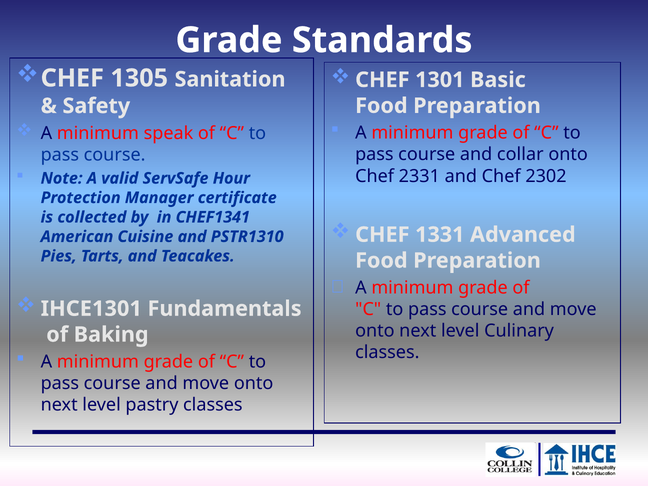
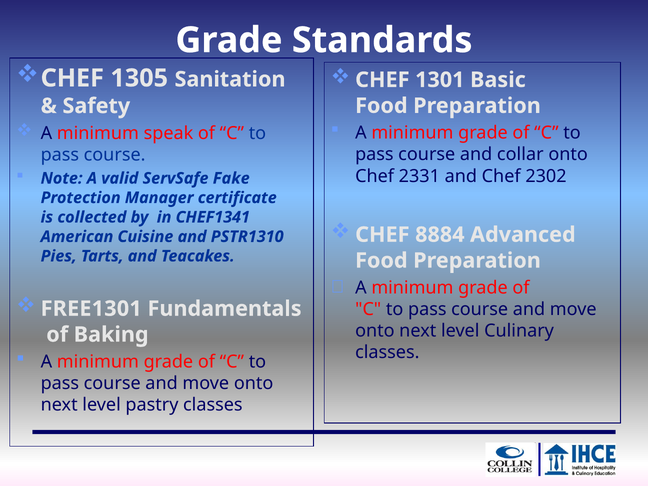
Hour: Hour -> Fake
1331: 1331 -> 8884
IHCE1301: IHCE1301 -> FREE1301
